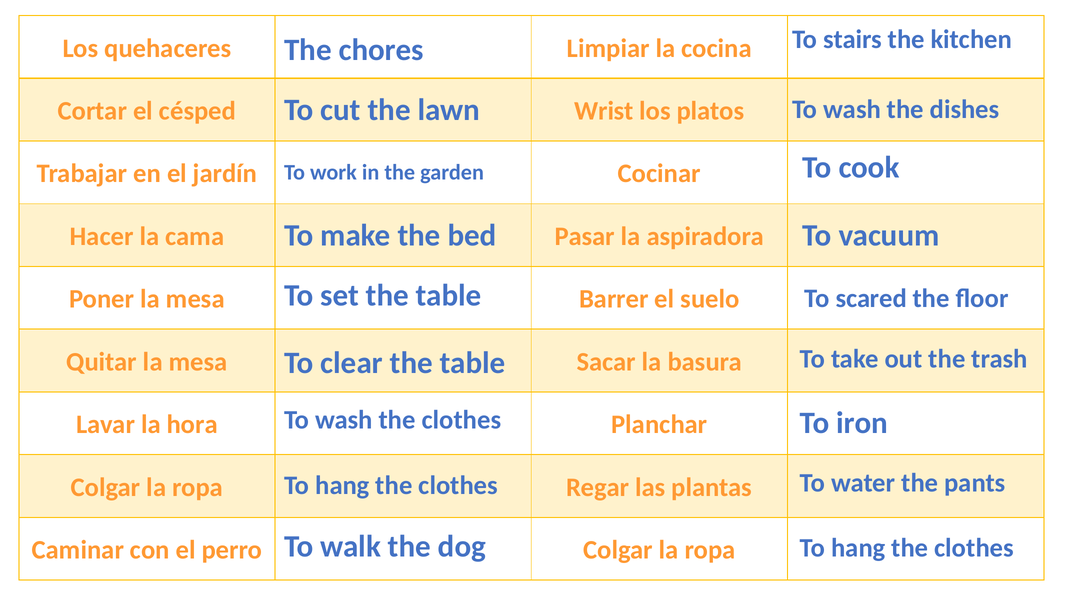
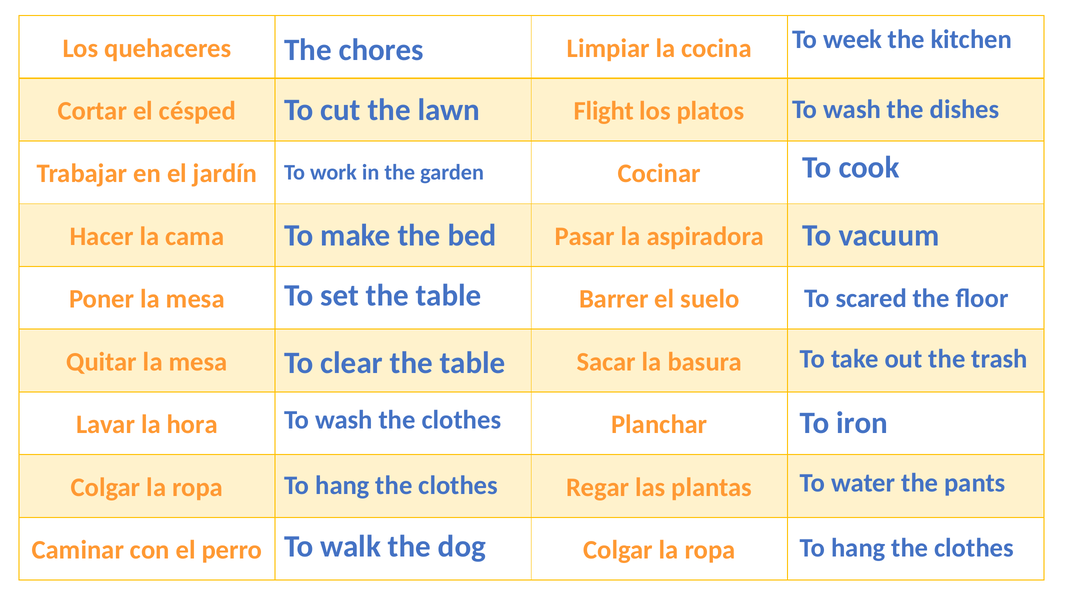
stairs: stairs -> week
Wrist: Wrist -> Flight
